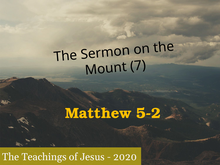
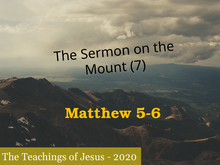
5-2: 5-2 -> 5-6
